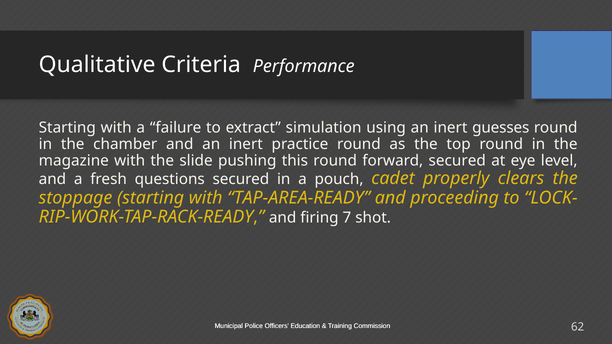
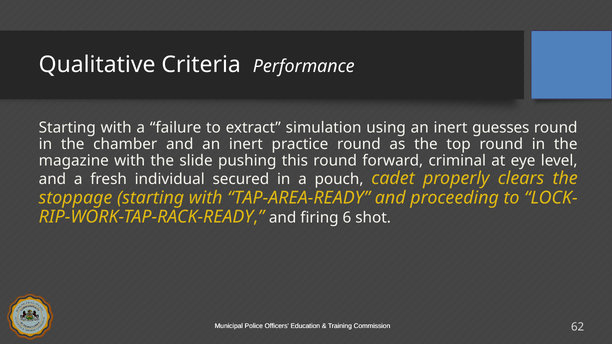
forward secured: secured -> criminal
questions: questions -> individual
7: 7 -> 6
